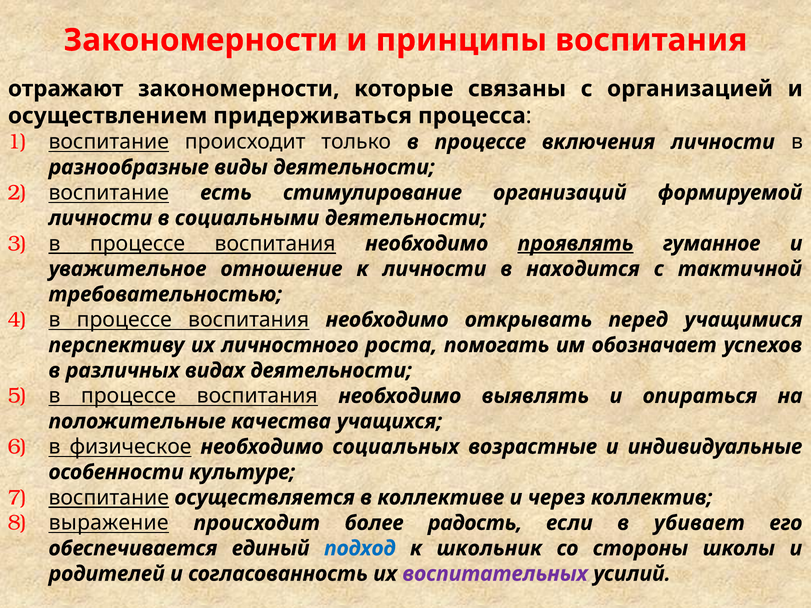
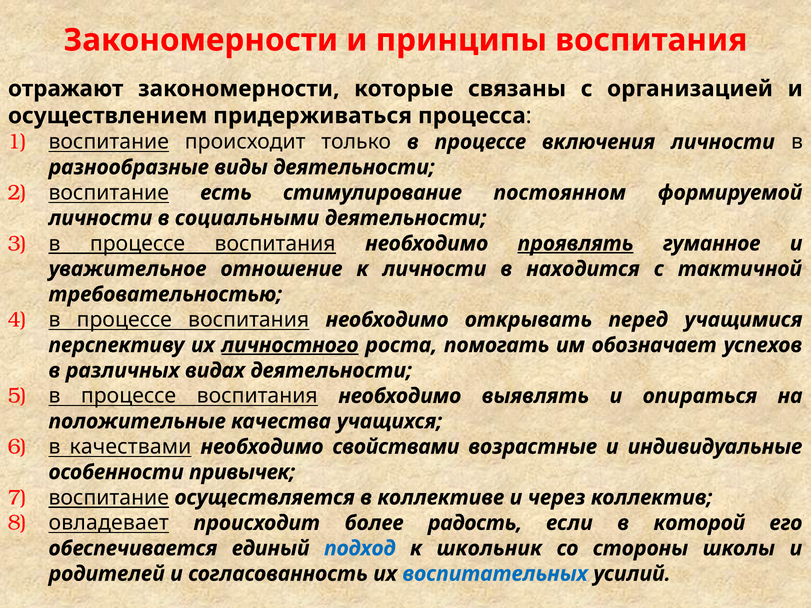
организаций: организаций -> постоянном
личностного underline: none -> present
физическое: физическое -> качествами
социальных: социальных -> свойствами
культуре: культуре -> привычек
выражение: выражение -> овладевает
убивает: убивает -> которой
воспитательных colour: purple -> blue
